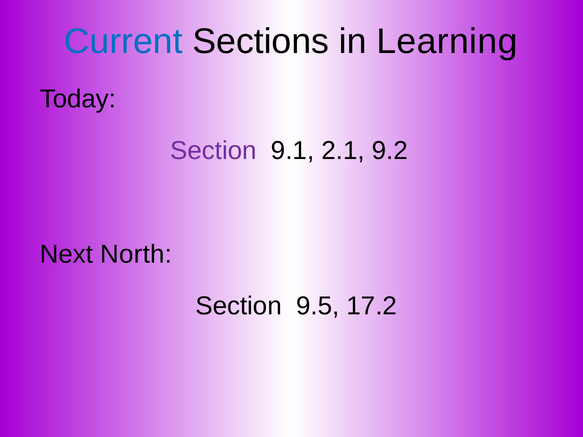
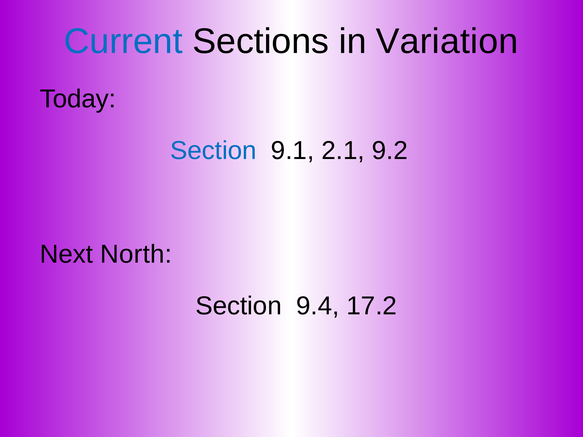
Learning: Learning -> Variation
Section at (213, 151) colour: purple -> blue
9.5: 9.5 -> 9.4
